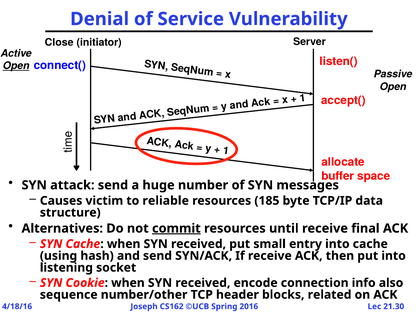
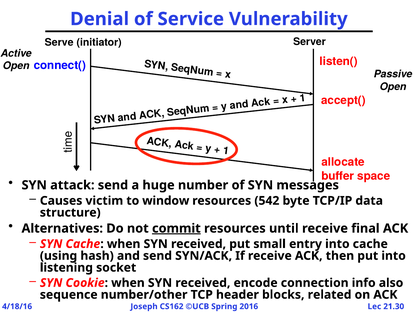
Close: Close -> Serve
Open at (16, 66) underline: present -> none
reliable: reliable -> window
185: 185 -> 542
